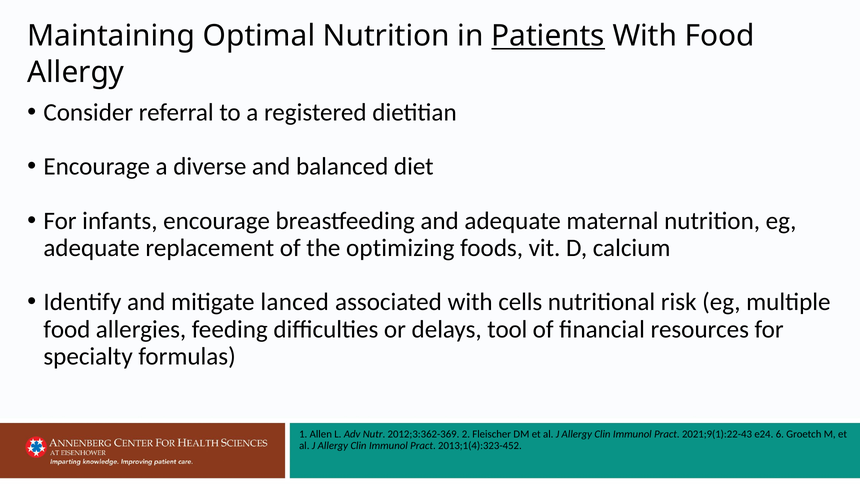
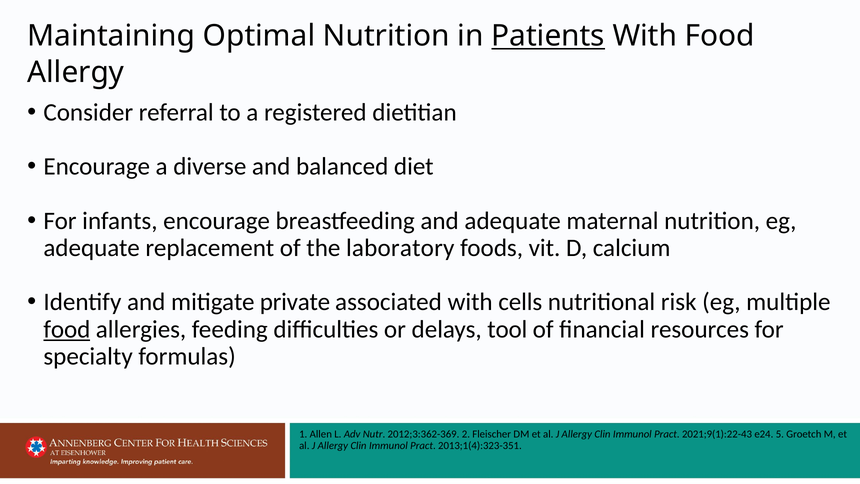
optimizing: optimizing -> laboratory
lanced: lanced -> private
food at (67, 329) underline: none -> present
6: 6 -> 5
2013;1(4):323-452: 2013;1(4):323-452 -> 2013;1(4):323-351
